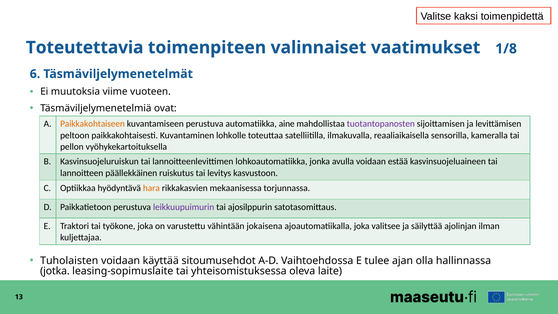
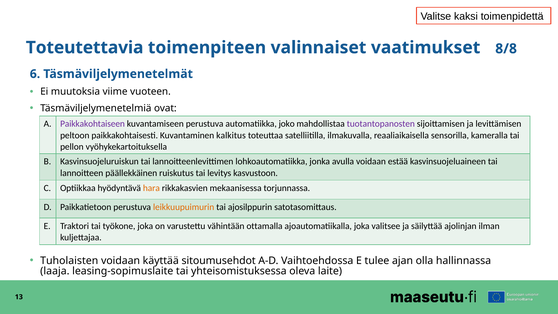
1/8: 1/8 -> 8/8
Paikkakohtaiseen colour: orange -> purple
aine: aine -> joko
lohkolle: lohkolle -> kalkitus
leikkuupuimurin colour: purple -> orange
jokaisena: jokaisena -> ottamalla
jotka: jotka -> laaja
